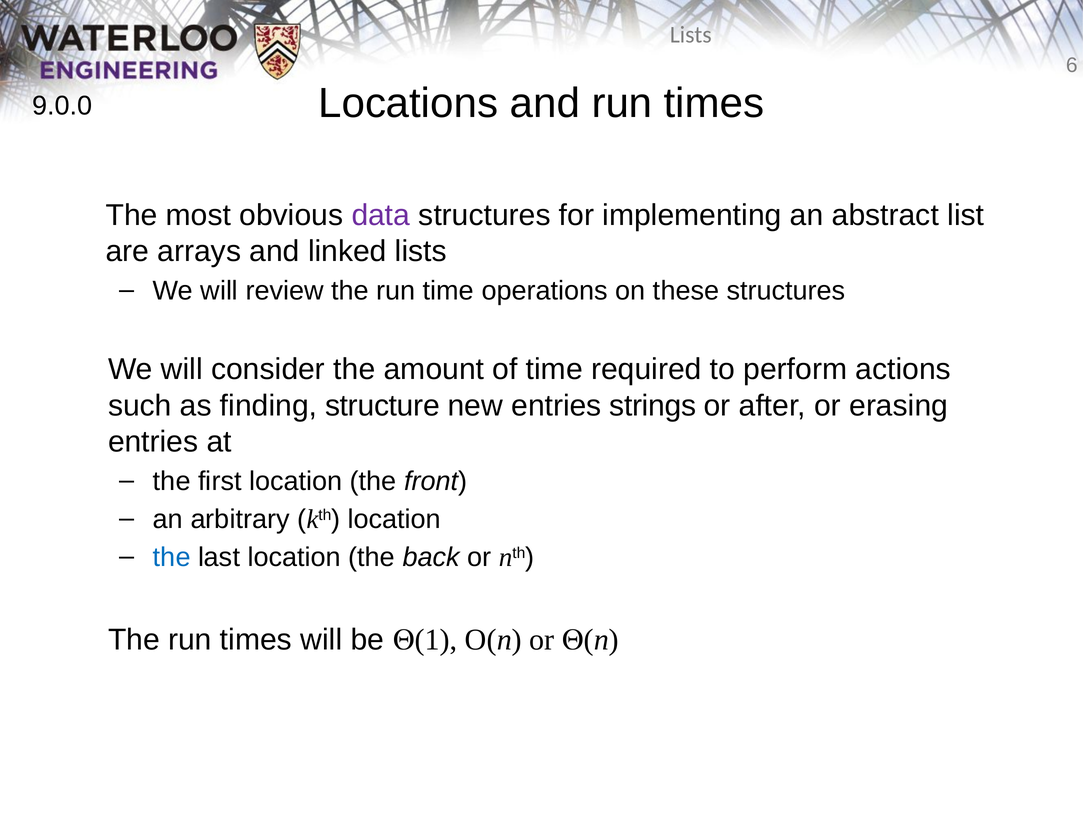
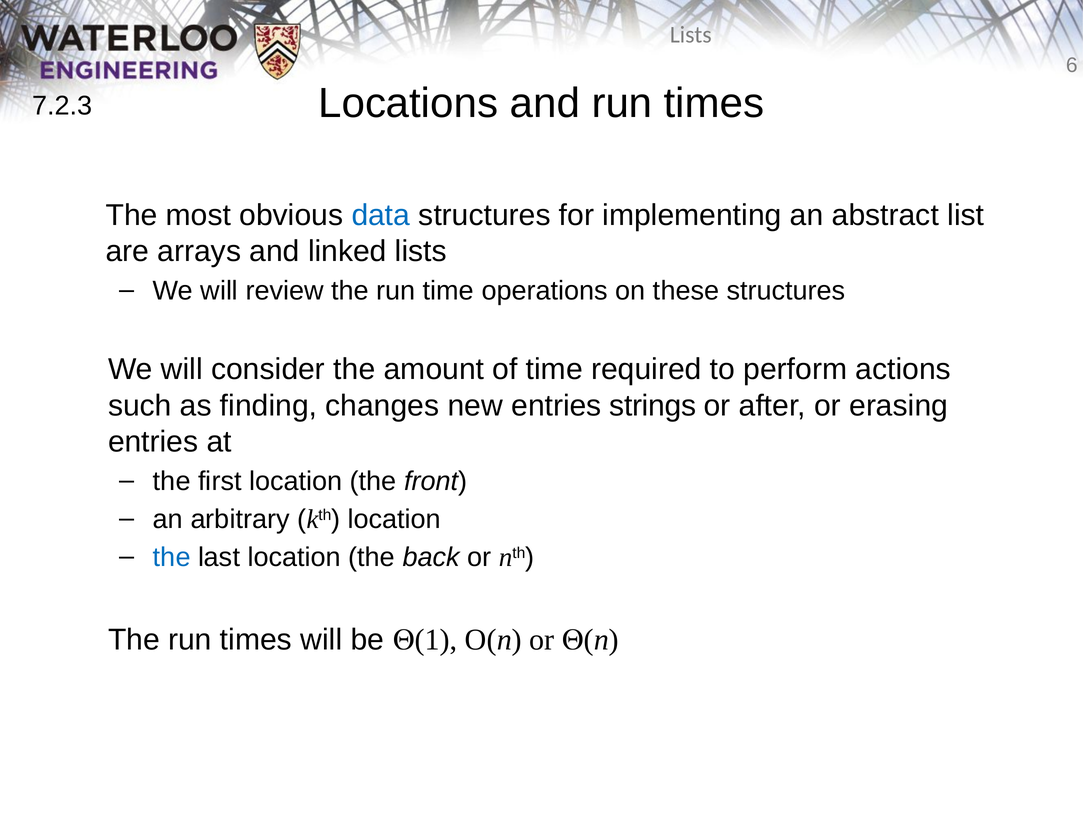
9.0.0: 9.0.0 -> 7.2.3
data colour: purple -> blue
structure: structure -> changes
